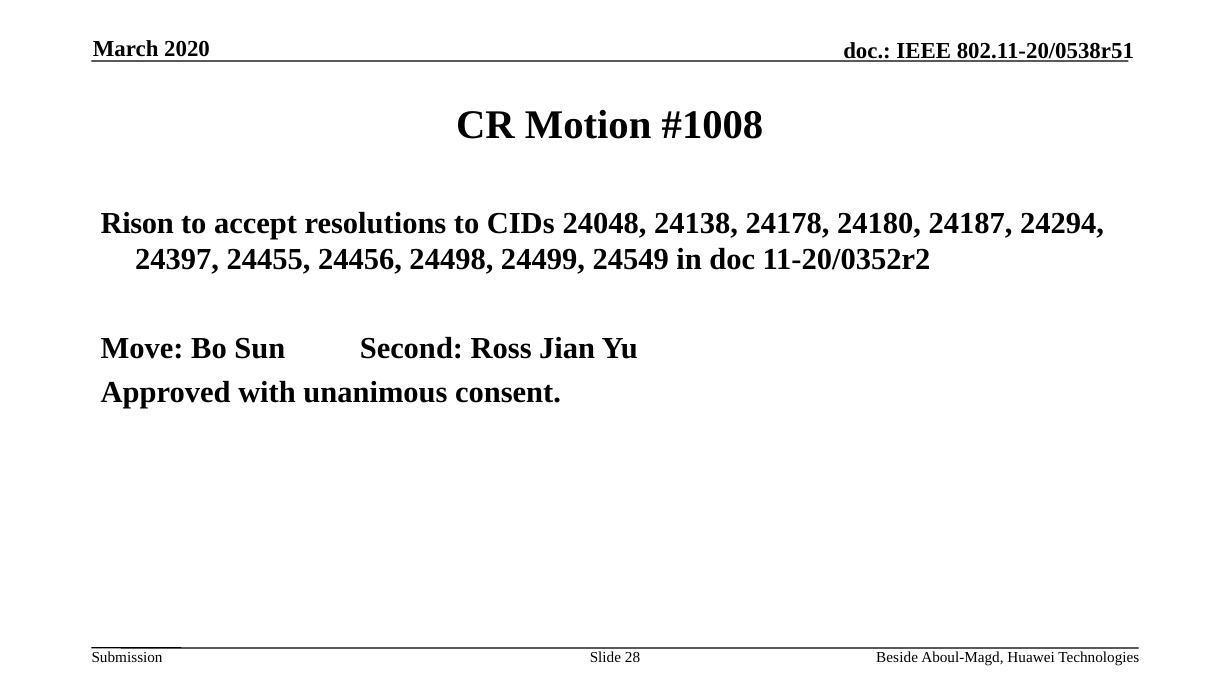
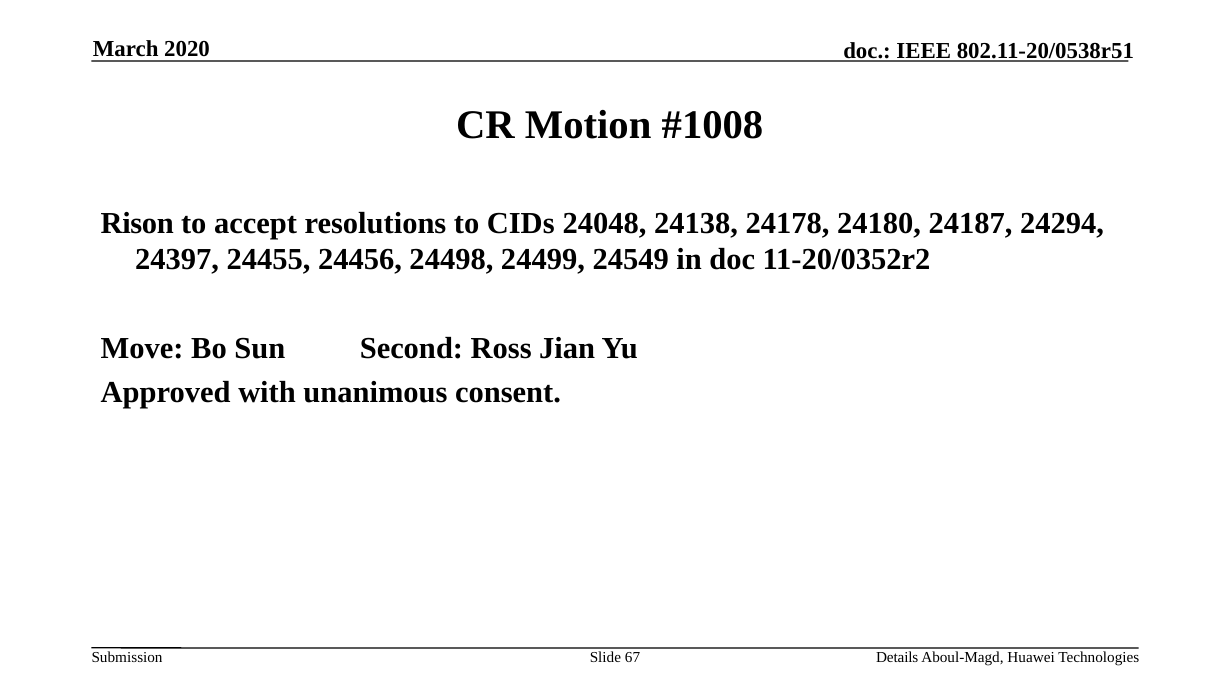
28: 28 -> 67
Beside: Beside -> Details
